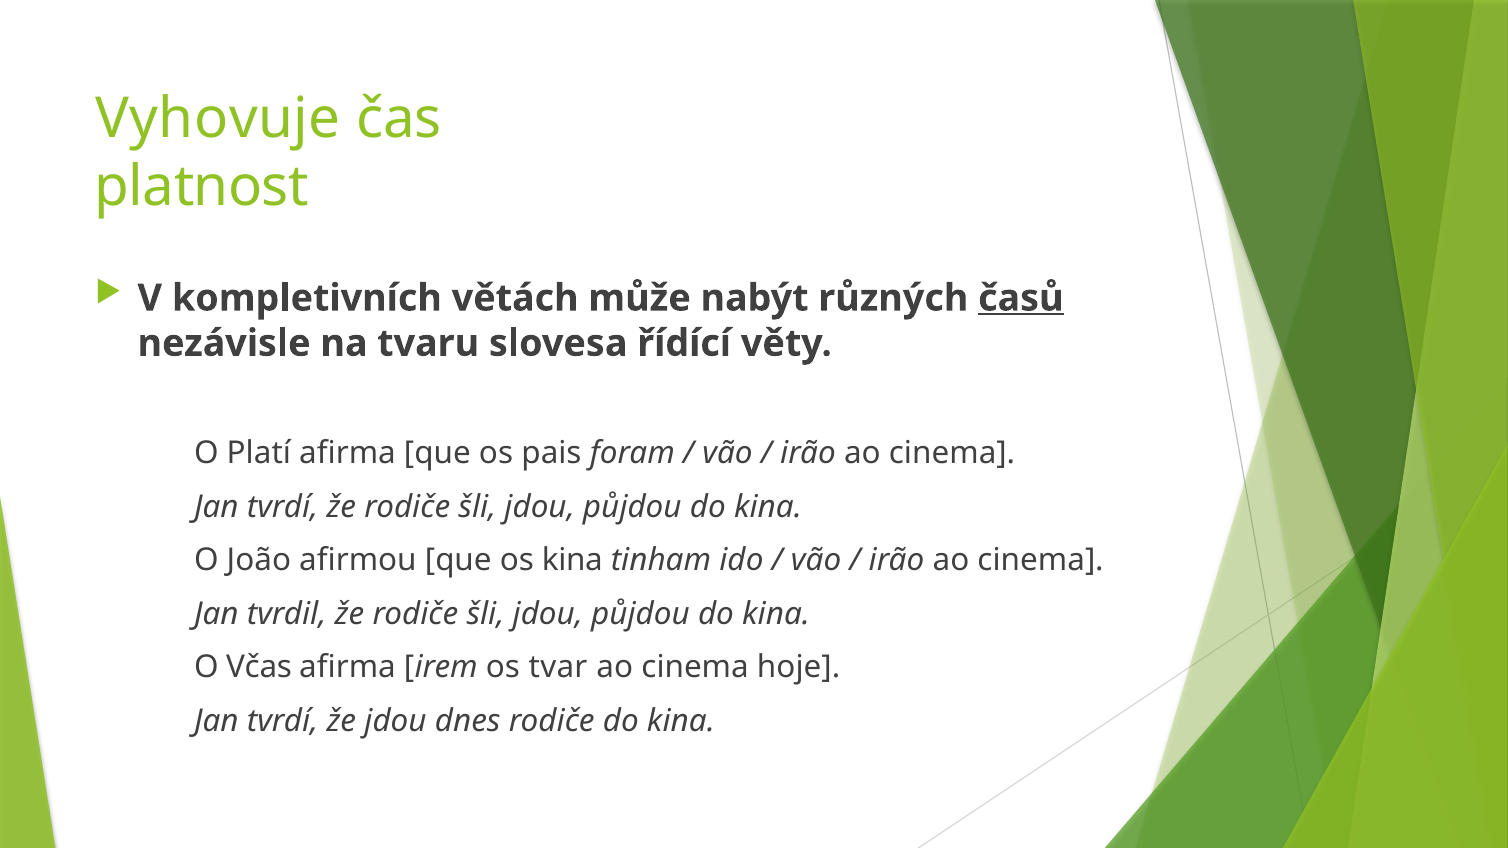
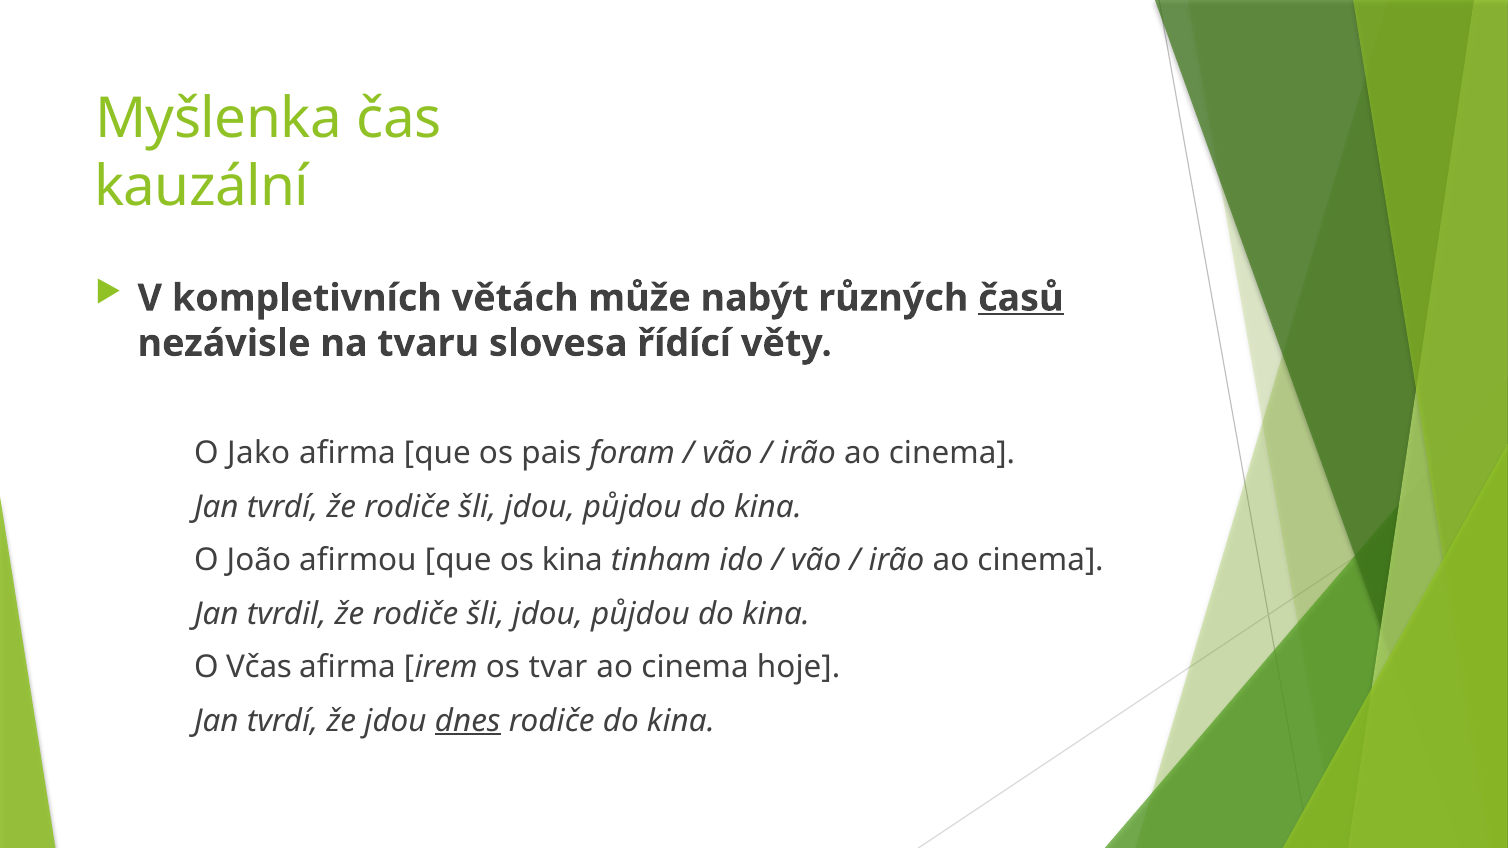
Vyhovuje: Vyhovuje -> Myšlenka
platnost: platnost -> kauzální
Platí: Platí -> Jako
dnes underline: none -> present
